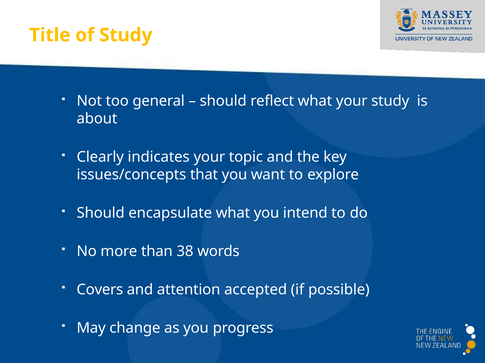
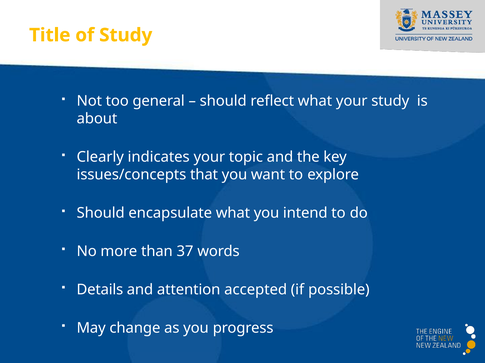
38: 38 -> 37
Covers: Covers -> Details
